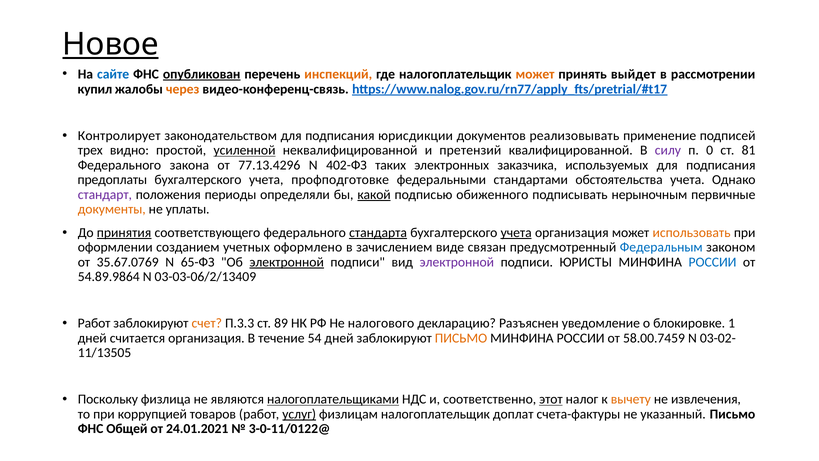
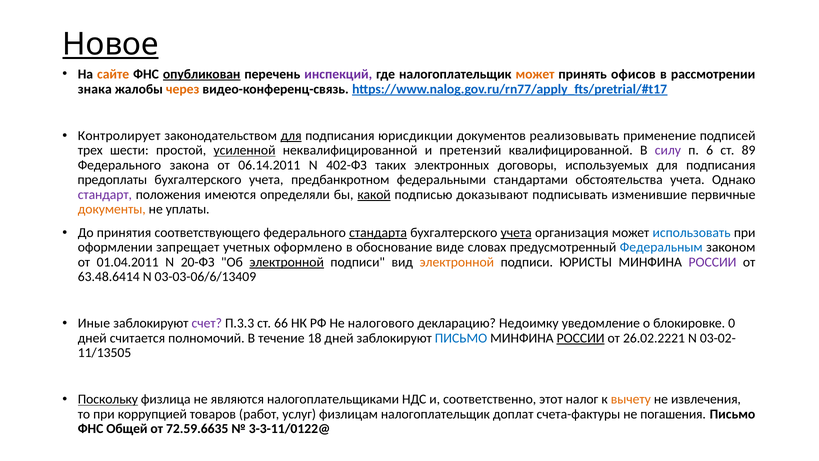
сайте colour: blue -> orange
инспекций colour: orange -> purple
выйдет: выйдет -> офисов
купил: купил -> знака
для at (291, 136) underline: none -> present
видно: видно -> шести
0: 0 -> 6
81: 81 -> 89
77.13.4296: 77.13.4296 -> 06.14.2011
заказчика: заказчика -> договоры
профподготовке: профподготовке -> предбанкротном
периоды: периоды -> имеются
обиженного: обиженного -> доказывают
нерыночным: нерыночным -> изменившие
принятия underline: present -> none
использовать colour: orange -> blue
созданием: созданием -> запрещает
зачислением: зачислением -> обоснование
связан: связан -> словах
35.67.0769: 35.67.0769 -> 01.04.2011
65-ФЗ: 65-ФЗ -> 20-ФЗ
электронной at (457, 262) colour: purple -> orange
РОССИИ at (712, 262) colour: blue -> purple
54.89.9864: 54.89.9864 -> 63.48.6414
03-03-06/2/13409: 03-03-06/2/13409 -> 03-03-06/6/13409
Работ at (94, 323): Работ -> Иные
счет colour: orange -> purple
89: 89 -> 66
Разъяснен: Разъяснен -> Недоимку
1: 1 -> 0
считается организация: организация -> полномочий
54: 54 -> 18
ПИСЬМО at (461, 338) colour: orange -> blue
РОССИИ at (581, 338) underline: none -> present
58.00.7459: 58.00.7459 -> 26.02.2221
Поскольку underline: none -> present
налогоплательщиками underline: present -> none
этот underline: present -> none
услуг underline: present -> none
указанный: указанный -> погашения
24.01.2021: 24.01.2021 -> 72.59.6635
3-0-11/0122@: 3-0-11/0122@ -> 3-3-11/0122@
